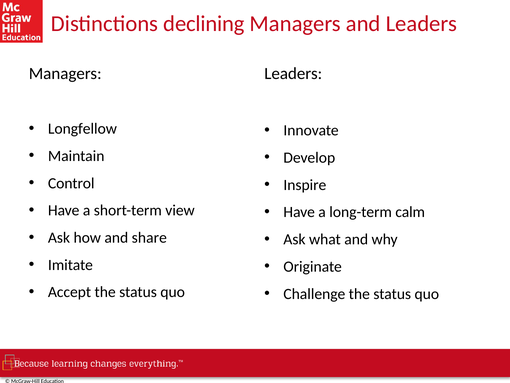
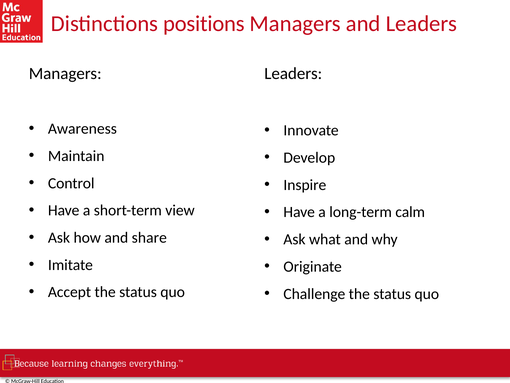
declining: declining -> positions
Longfellow: Longfellow -> Awareness
